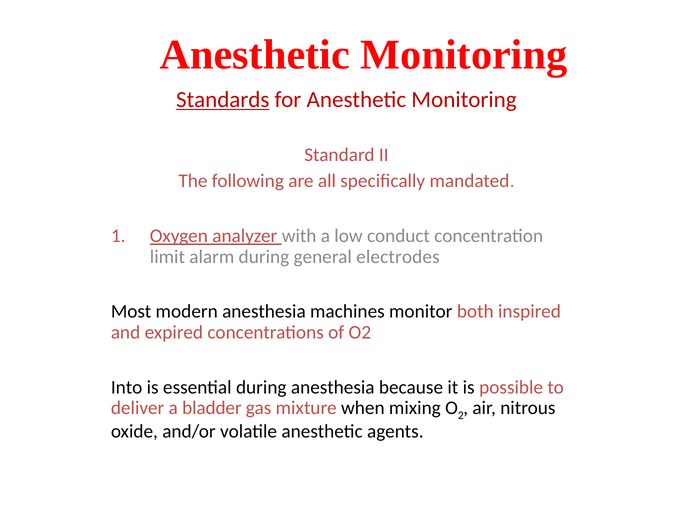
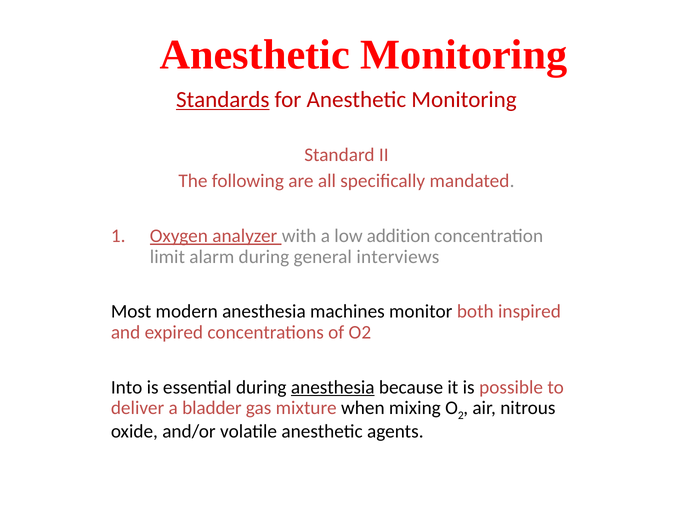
conduct: conduct -> addition
electrodes: electrodes -> interviews
anesthesia at (333, 388) underline: none -> present
